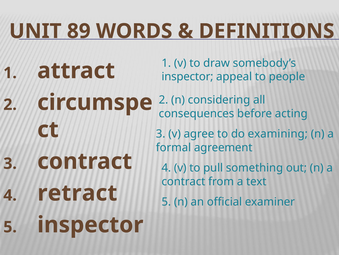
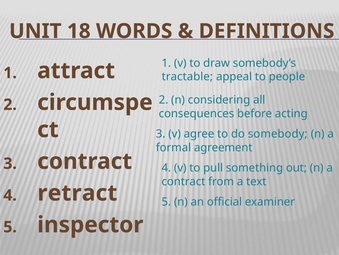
89: 89 -> 18
inspector at (187, 76): inspector -> tractable
examining: examining -> somebody
